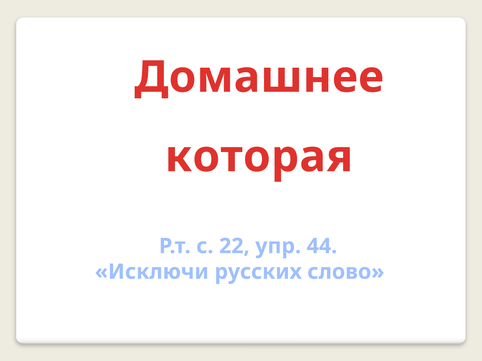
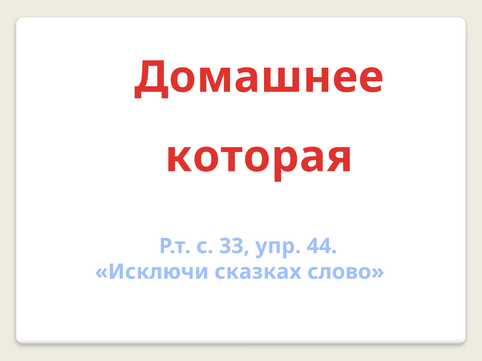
22: 22 -> 33
русских: русских -> сказках
